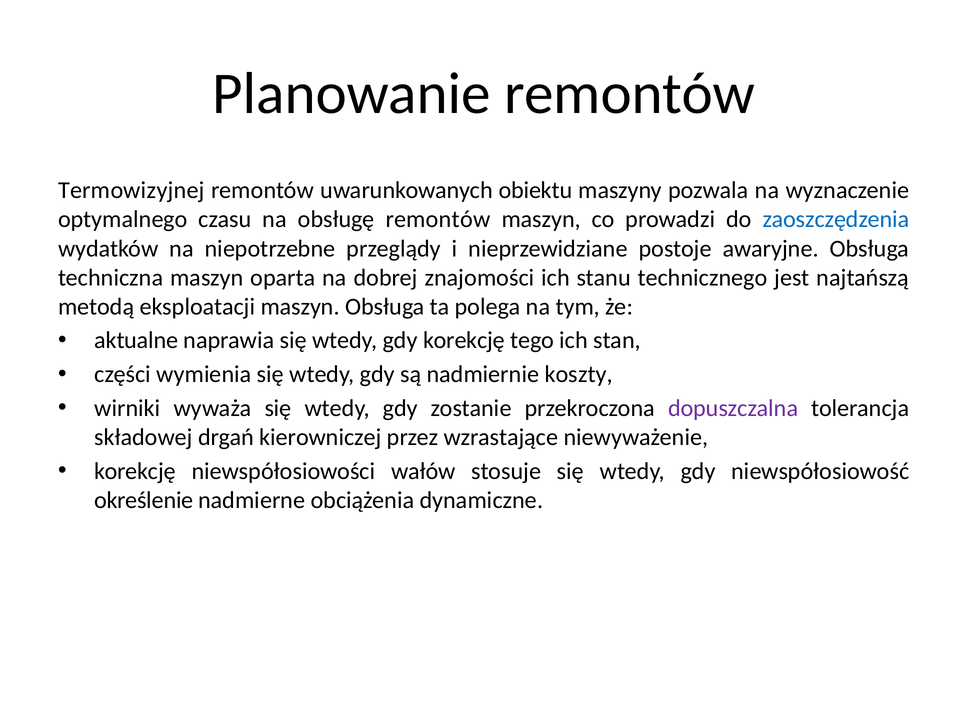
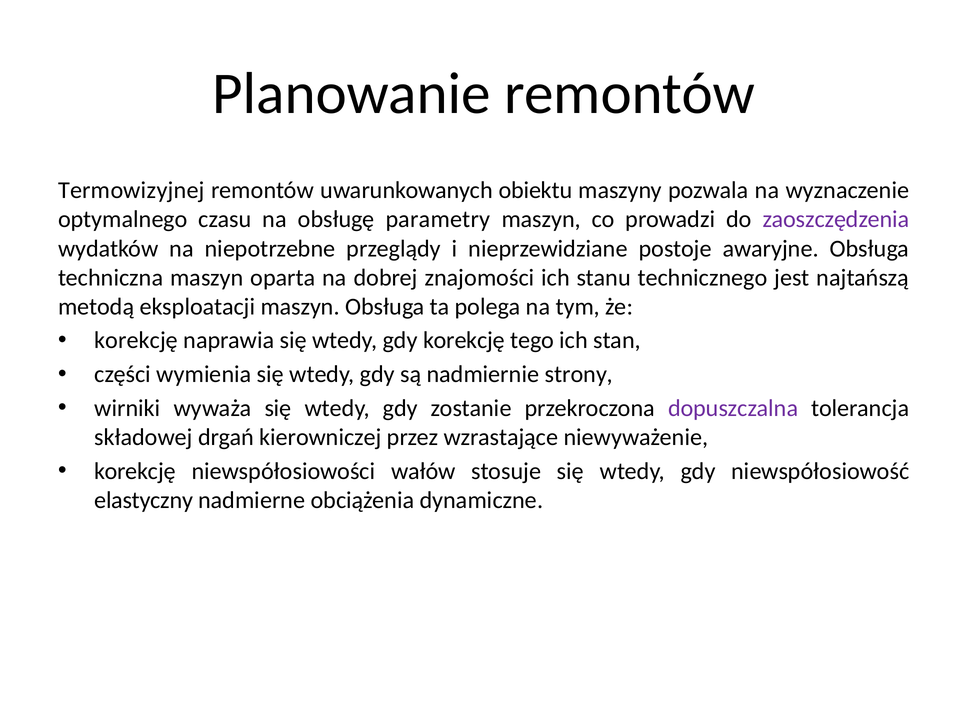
obsługę remontów: remontów -> parametry
zaoszczędzenia colour: blue -> purple
aktualne at (136, 340): aktualne -> korekcję
koszty: koszty -> strony
określenie: określenie -> elastyczny
